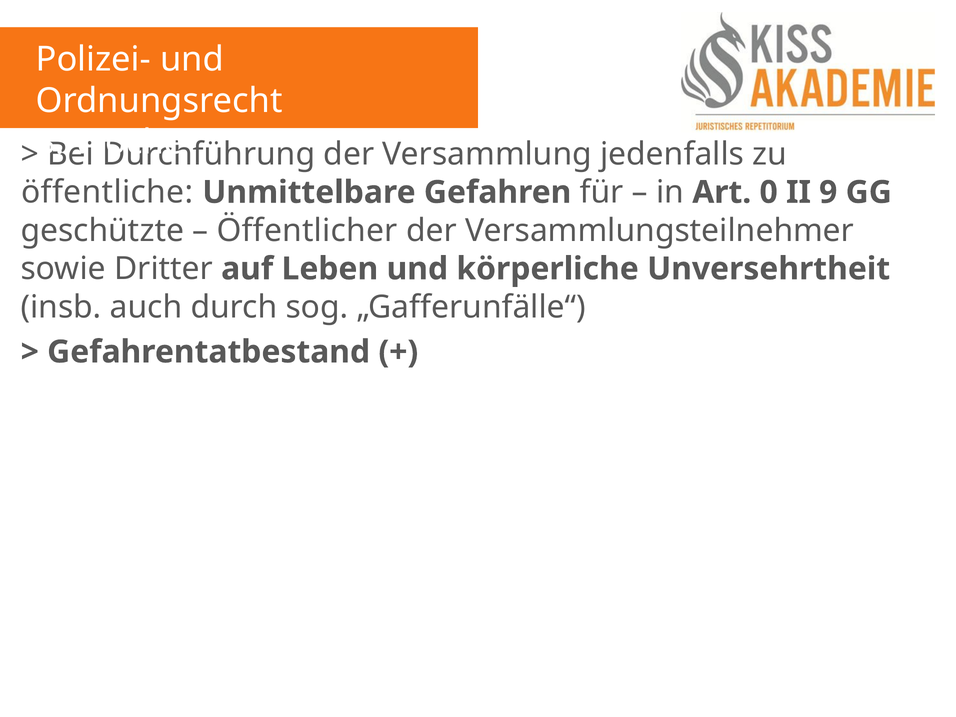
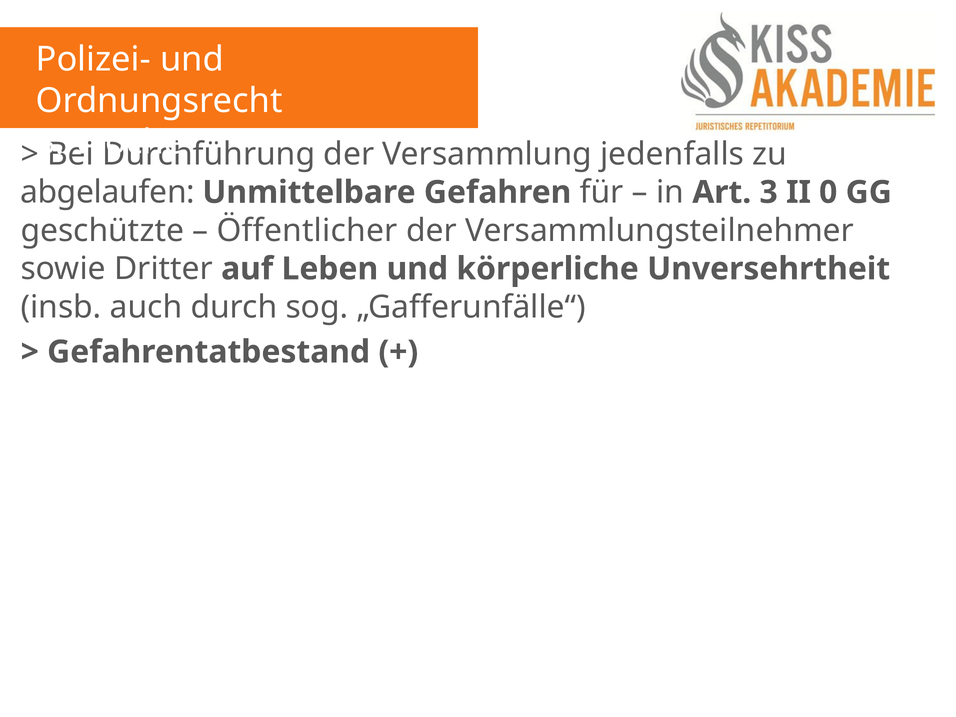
öffentliche: öffentliche -> abgelaufen
0: 0 -> 3
9: 9 -> 0
